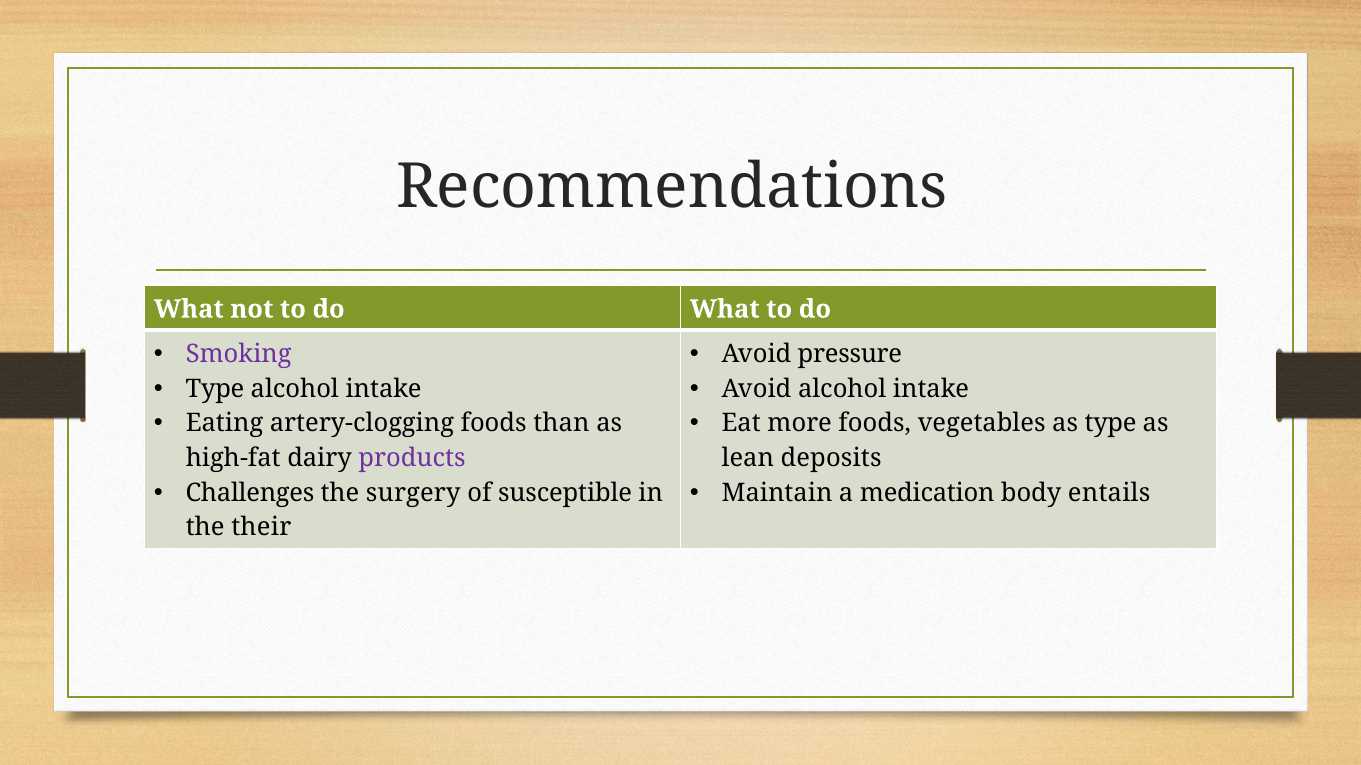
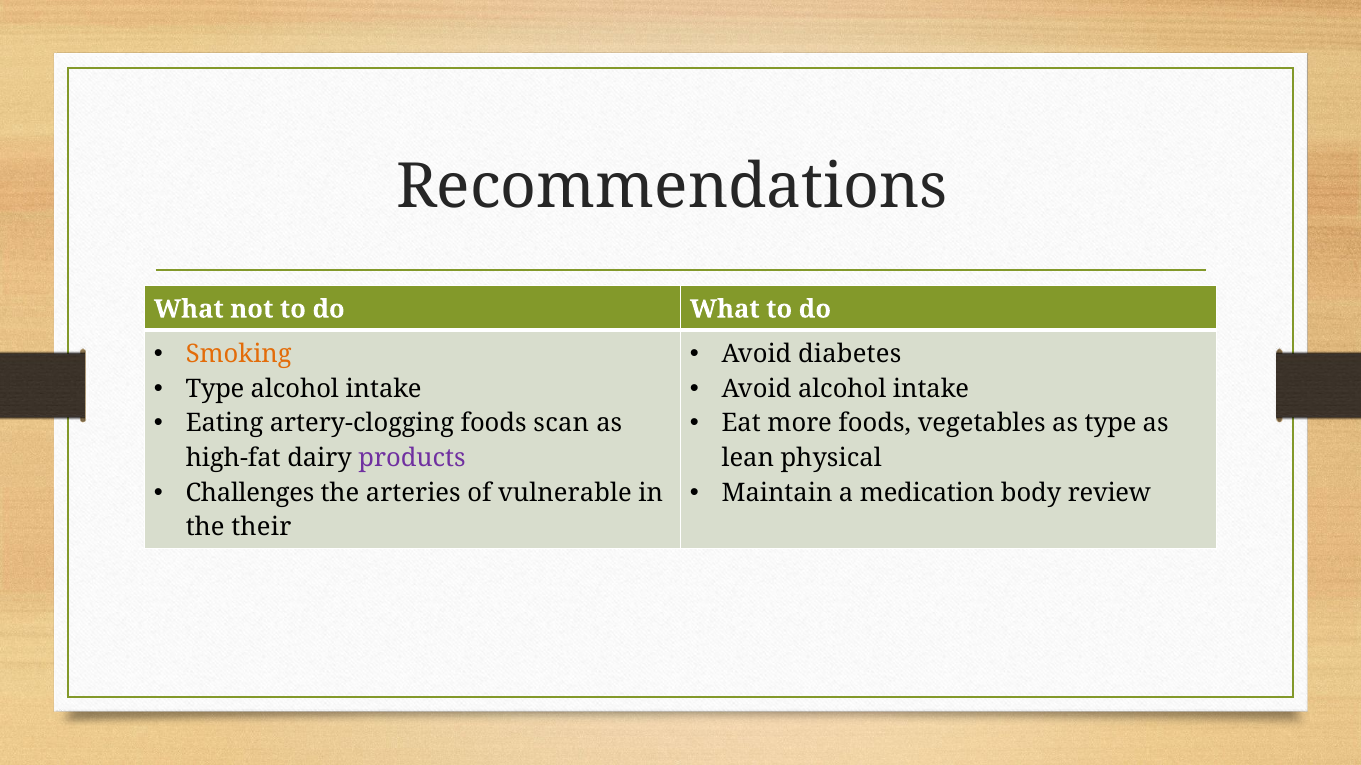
Smoking colour: purple -> orange
pressure: pressure -> diabetes
than: than -> scan
deposits: deposits -> physical
surgery: surgery -> arteries
susceptible: susceptible -> vulnerable
entails: entails -> review
